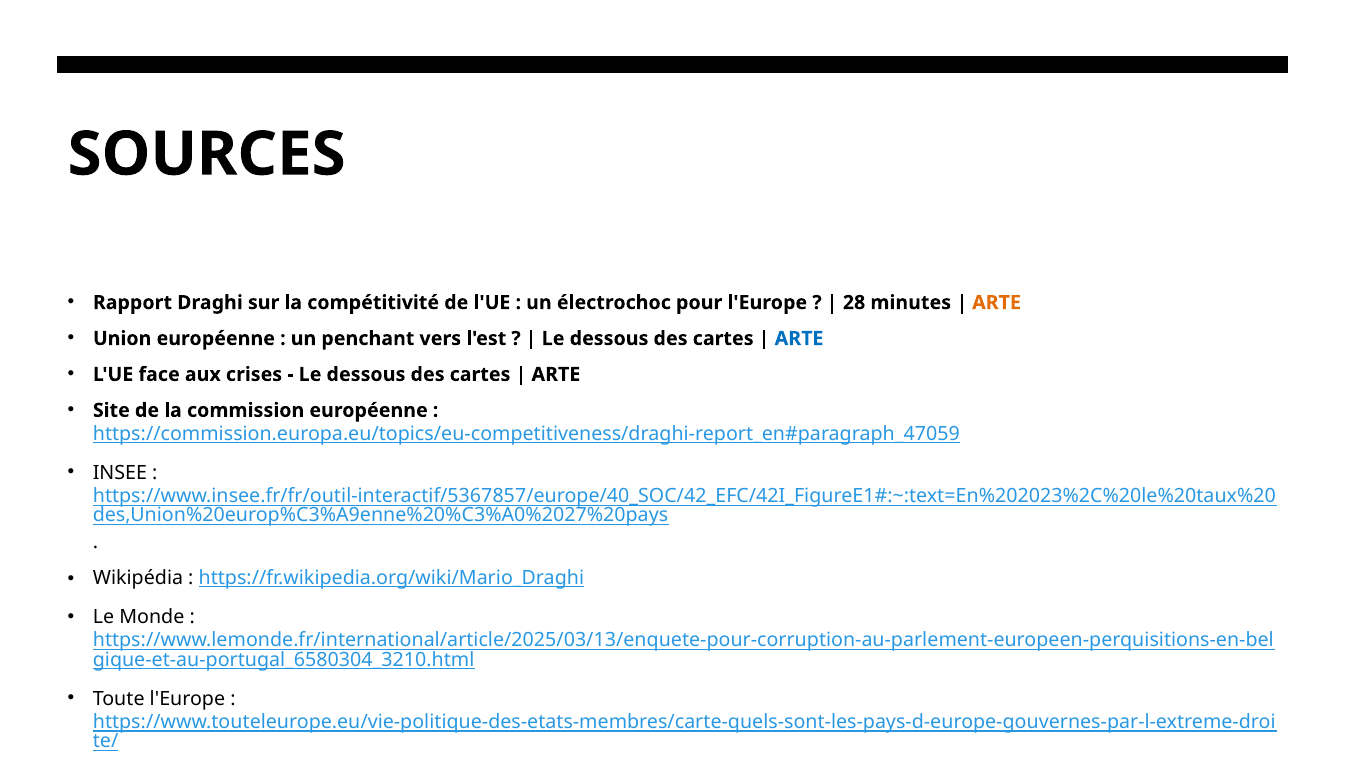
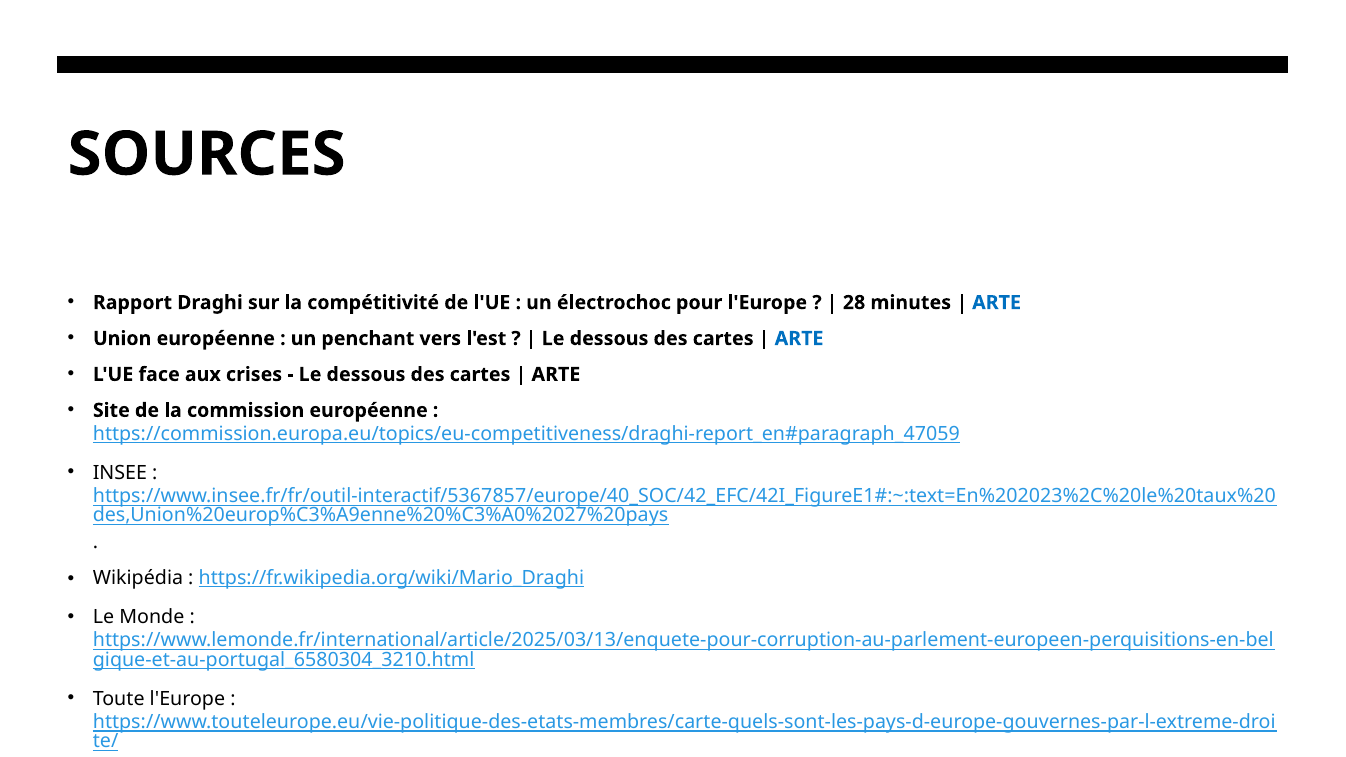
ARTE at (997, 303) colour: orange -> blue
